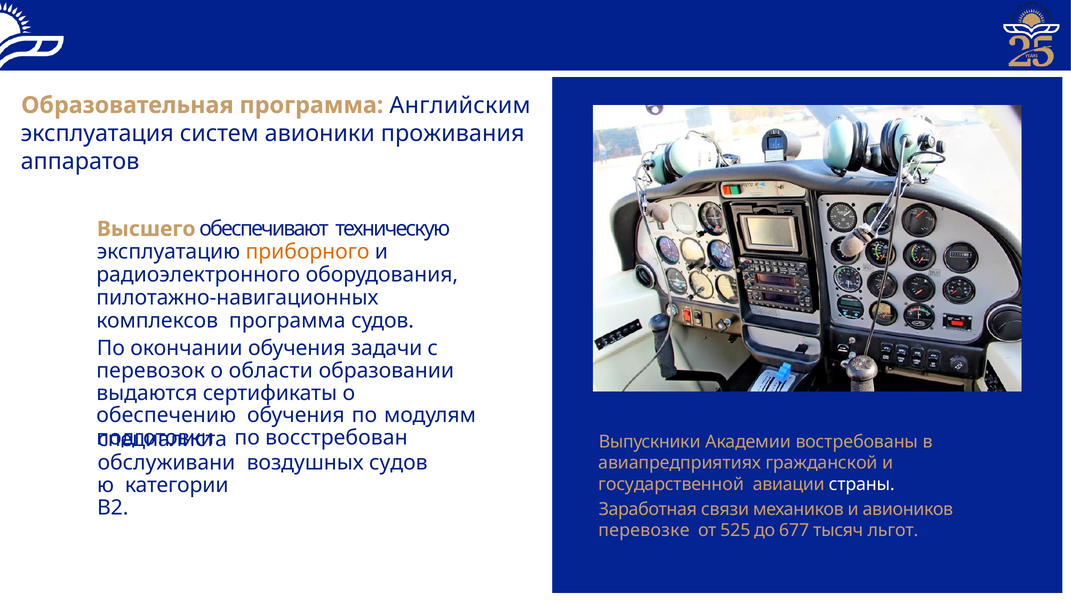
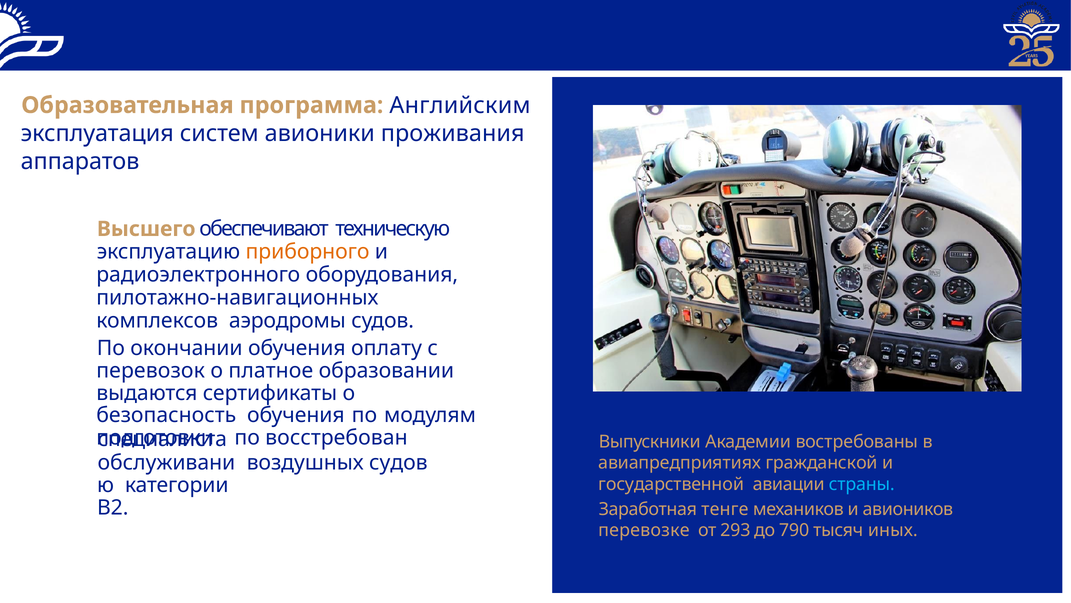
комплексов программа: программа -> аэродромы
задачи: задачи -> оплату
области: области -> платное
обеспечению: обеспечению -> безопасность
страны colour: white -> light blue
связи: связи -> тенге
525: 525 -> 293
677: 677 -> 790
льгот: льгот -> иных
